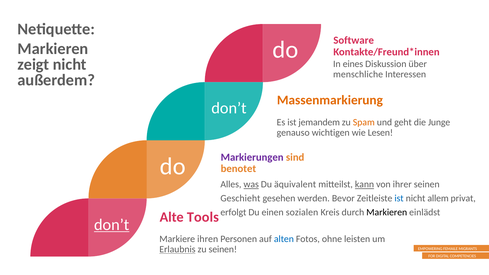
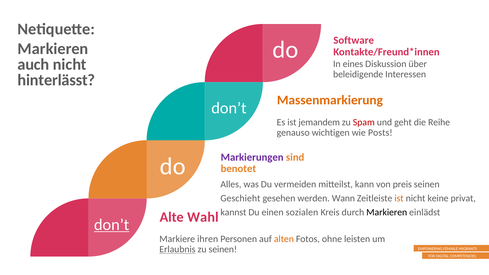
zeigt: zeigt -> auch
menschliche: menschliche -> beleidigende
außerdem: außerdem -> hinterlässt
Spam colour: orange -> red
Junge: Junge -> Reihe
Lesen: Lesen -> Posts
was underline: present -> none
äquivalent: äquivalent -> vermeiden
kann underline: present -> none
ihrer: ihrer -> preis
Bevor: Bevor -> Wann
ist at (399, 198) colour: blue -> orange
allem: allem -> keine
erfolgt: erfolgt -> kannst
Tools: Tools -> Wahl
alten colour: blue -> orange
